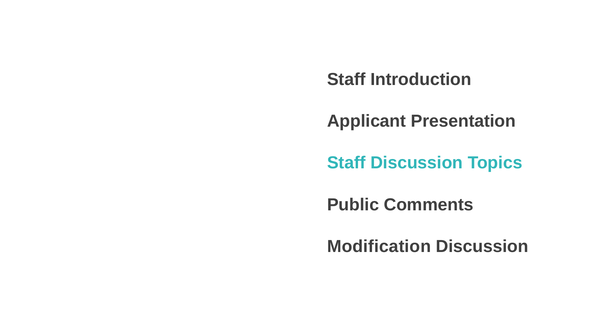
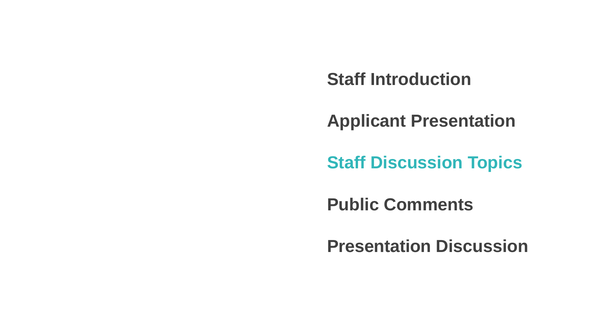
Modification at (379, 247): Modification -> Presentation
